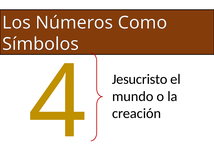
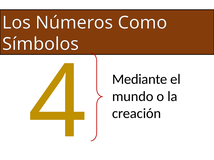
Jesucristo: Jesucristo -> Mediante
